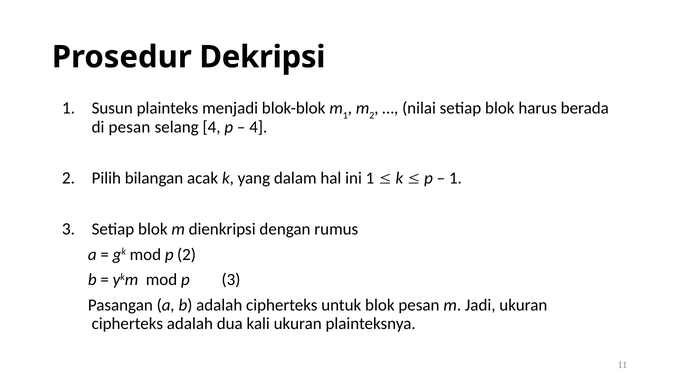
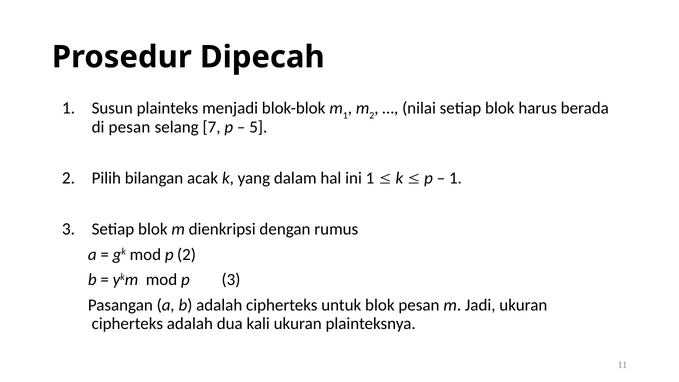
Dekripsi: Dekripsi -> Dipecah
selang 4: 4 -> 7
4 at (258, 127): 4 -> 5
